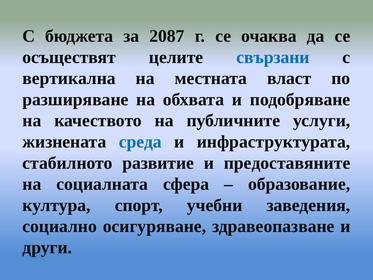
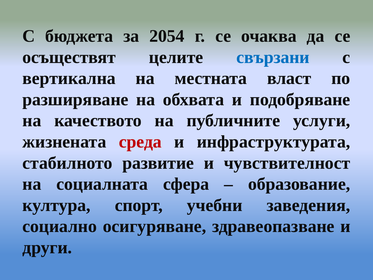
2087: 2087 -> 2054
среда colour: blue -> red
предоставяните: предоставяните -> чувствителност
